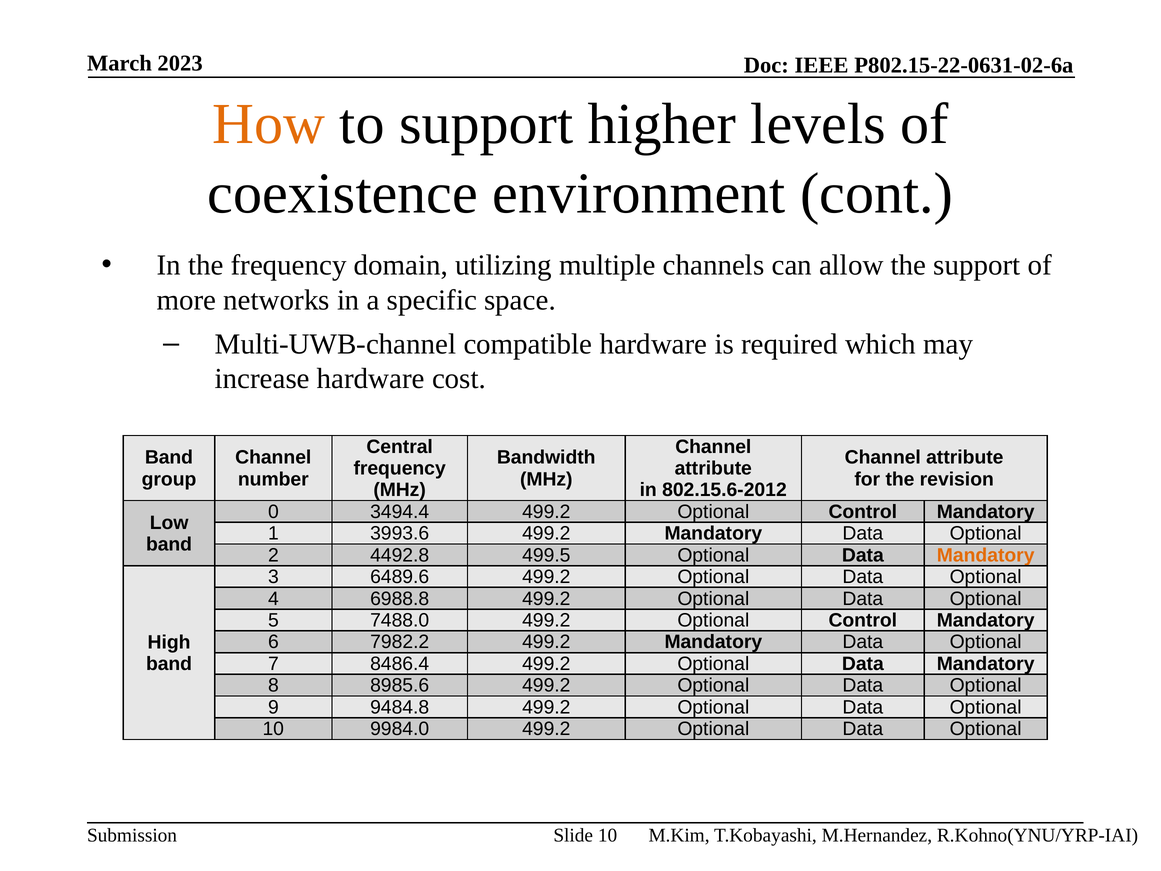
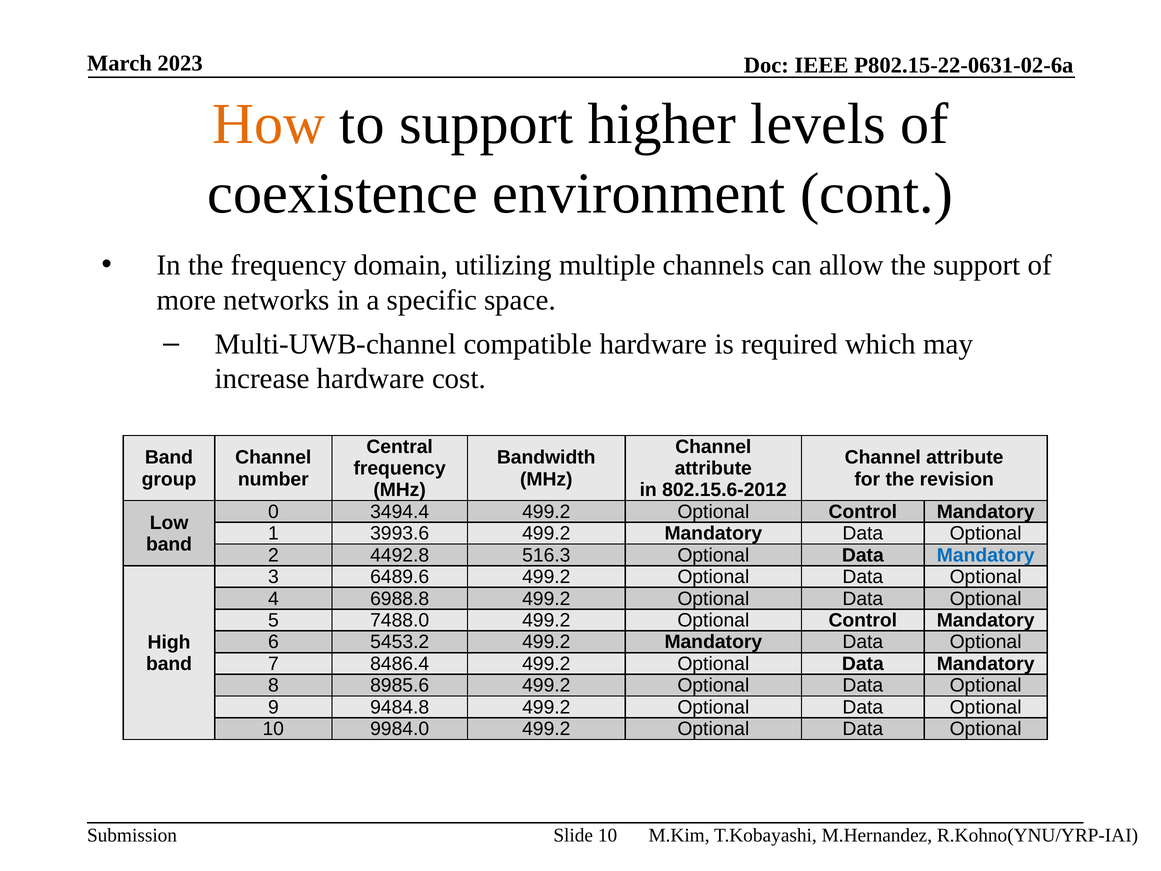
499.5: 499.5 -> 516.3
Mandatory at (986, 555) colour: orange -> blue
7982.2: 7982.2 -> 5453.2
